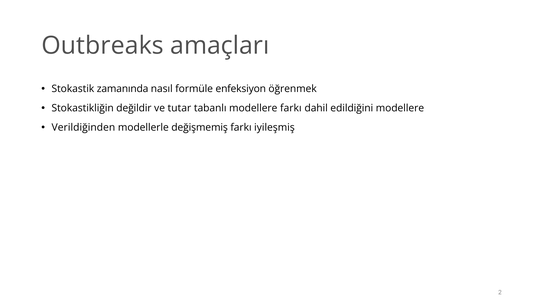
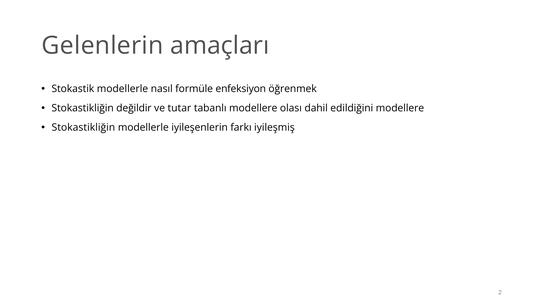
Outbreaks: Outbreaks -> Gelenlerin
Stokastik zamanında: zamanında -> modellerle
modellere farkı: farkı -> olası
Verildiğinden at (83, 127): Verildiğinden -> Stokastikliğin
değişmemiş: değişmemiş -> iyileşenlerin
